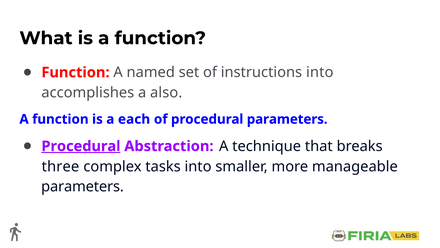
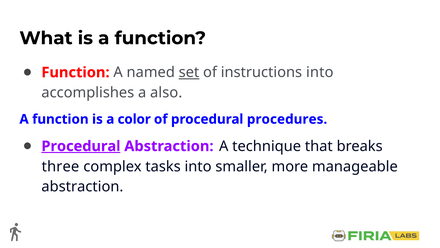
set underline: none -> present
each: each -> color
procedural parameters: parameters -> procedures
parameters at (82, 186): parameters -> abstraction
